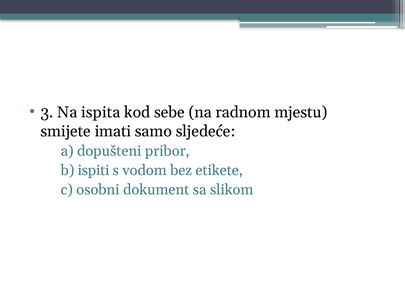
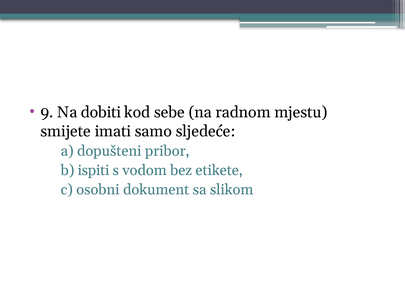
3: 3 -> 9
ispita: ispita -> dobiti
